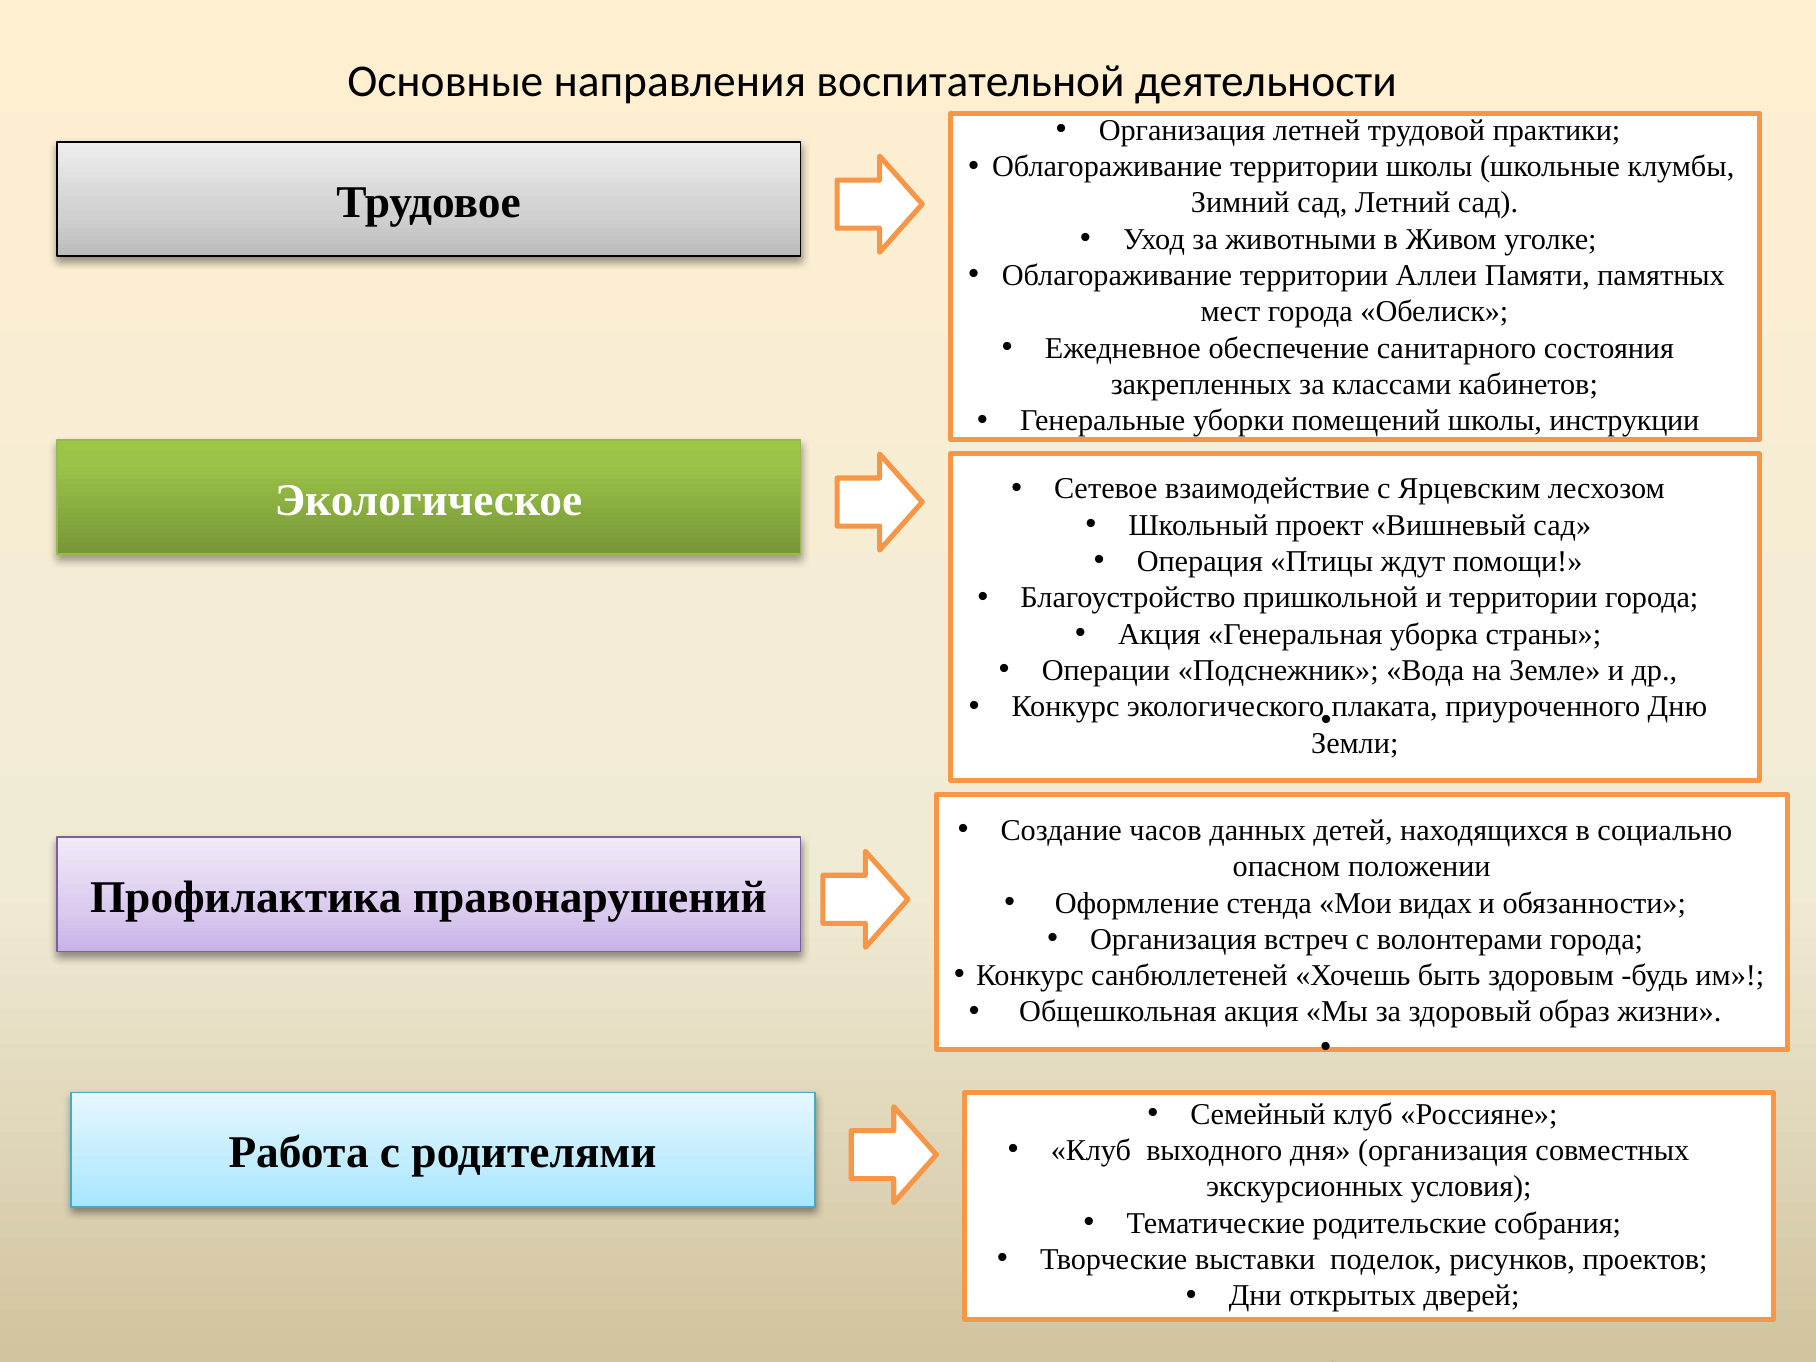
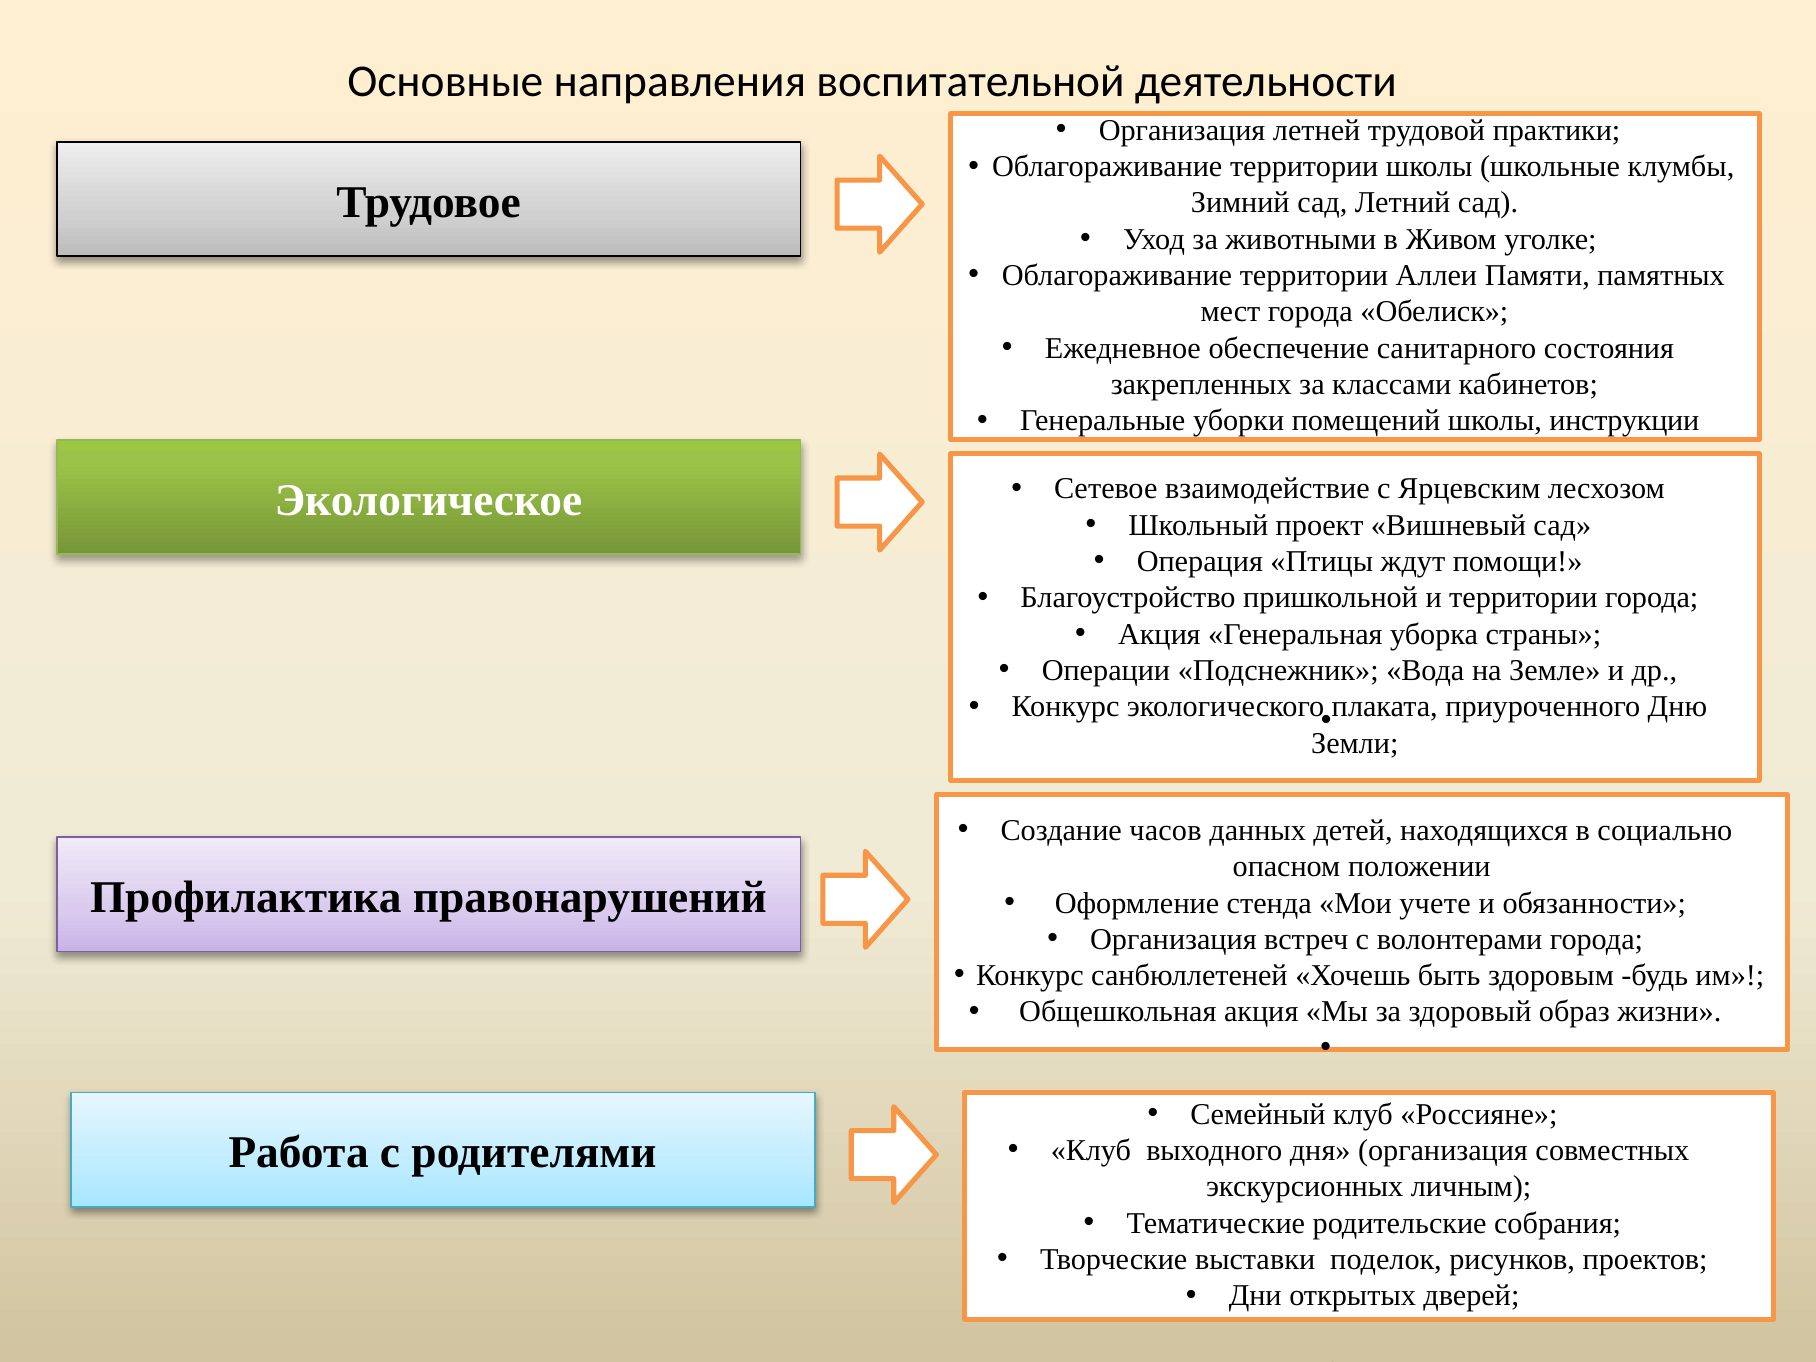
видах: видах -> учете
условия: условия -> личным
